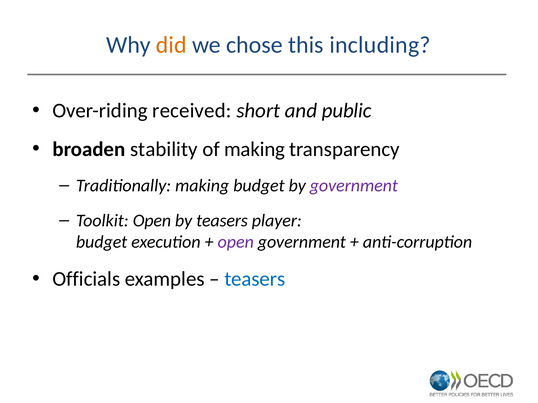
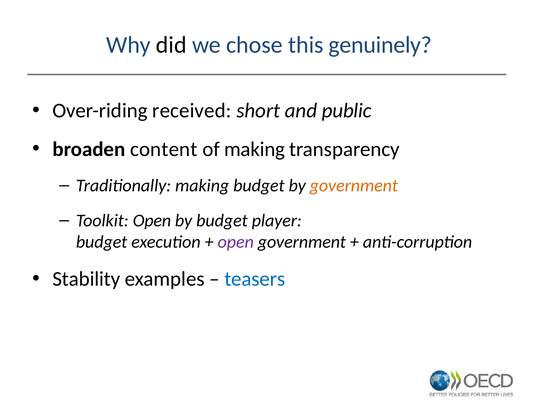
did colour: orange -> black
including: including -> genuinely
stability: stability -> content
government at (354, 186) colour: purple -> orange
by teasers: teasers -> budget
Officials: Officials -> Stability
